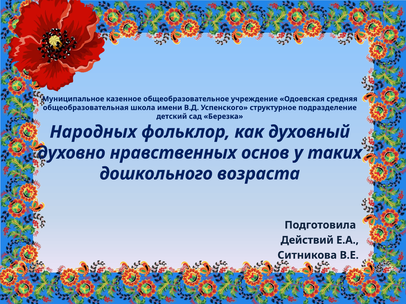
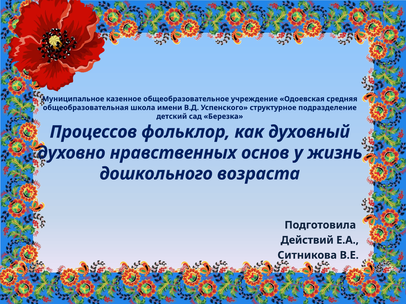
Народных: Народных -> Процессов
таких: таких -> жизнь
